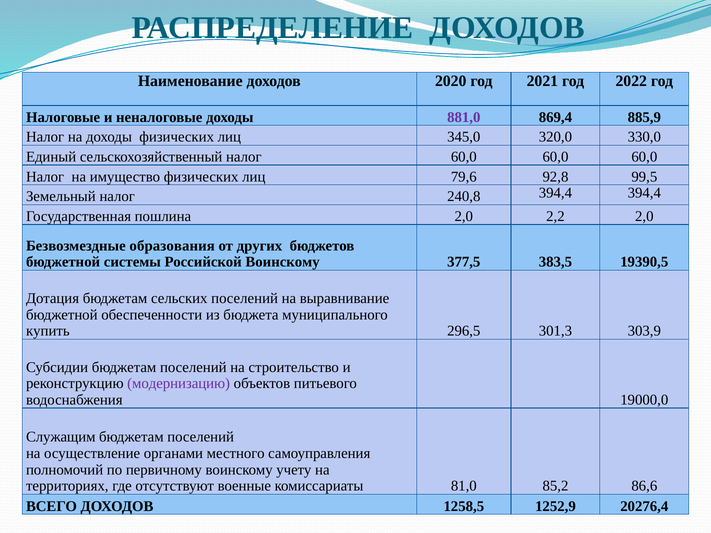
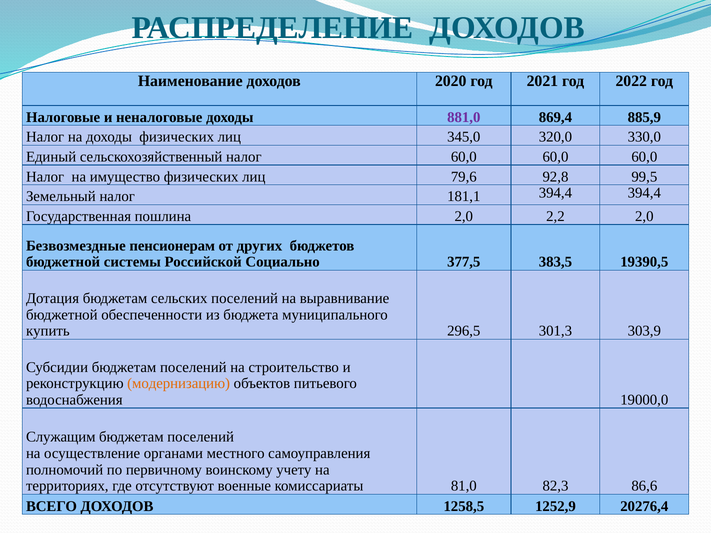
240,8: 240,8 -> 181,1
образования: образования -> пенсионерам
Российской Воинскому: Воинскому -> Социально
модернизацию colour: purple -> orange
85,2: 85,2 -> 82,3
